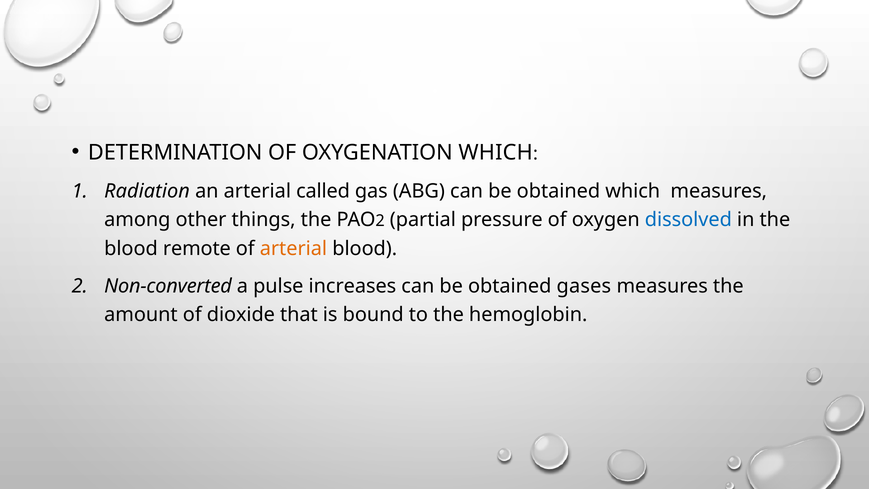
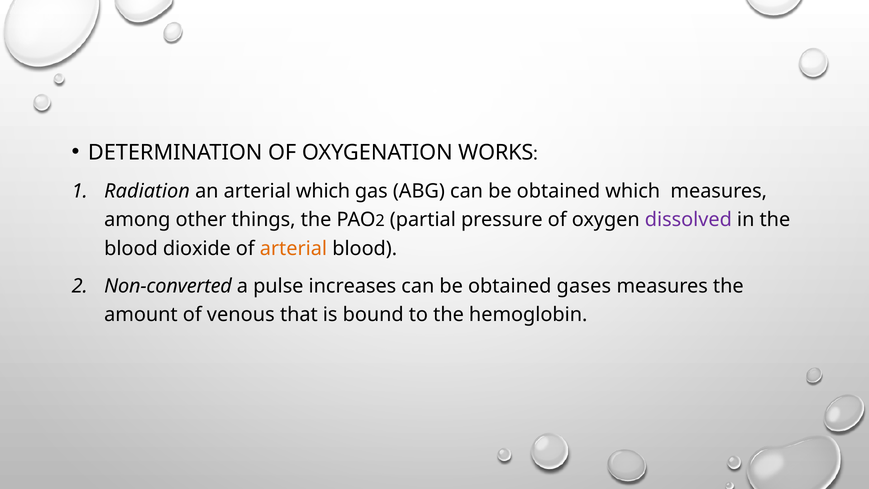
OXYGENATION WHICH: WHICH -> WORKS
arterial called: called -> which
dissolved colour: blue -> purple
remote: remote -> dioxide
dioxide: dioxide -> venous
